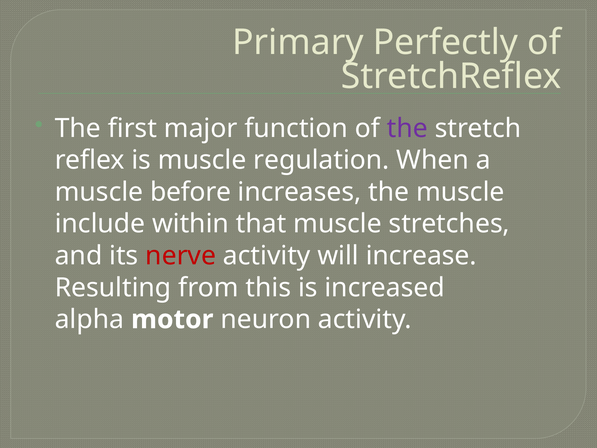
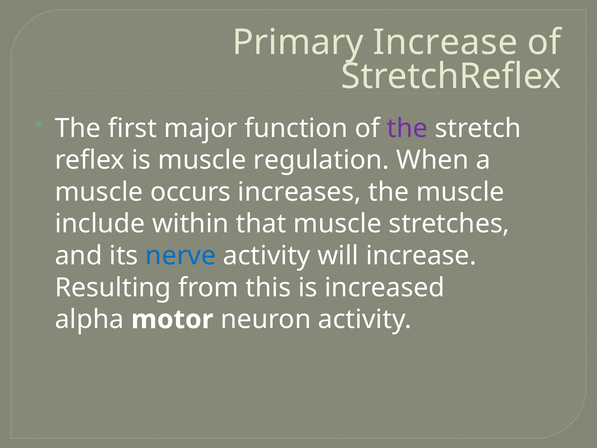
Primary Perfectly: Perfectly -> Increase
before: before -> occurs
nerve colour: red -> blue
